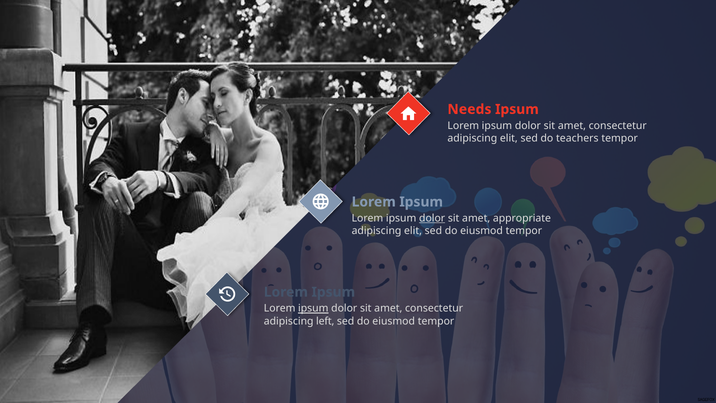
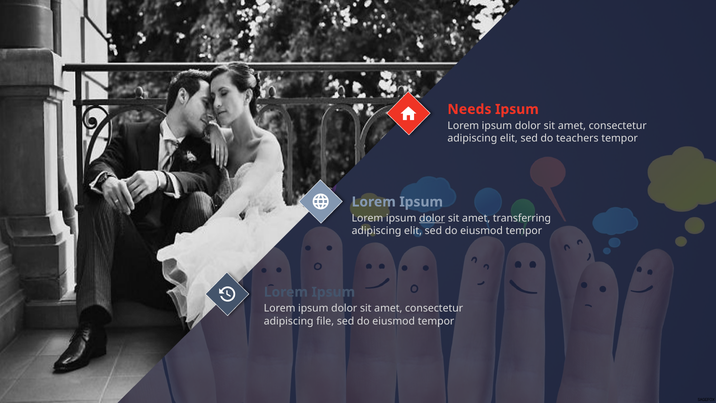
appropriate: appropriate -> transferring
ipsum at (313, 308) underline: present -> none
left: left -> file
